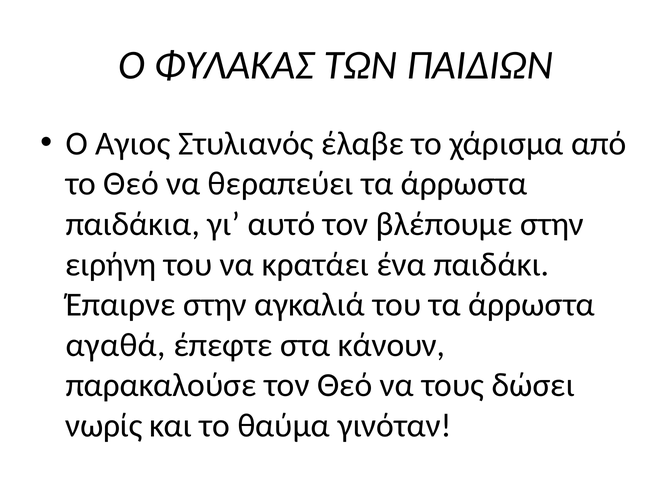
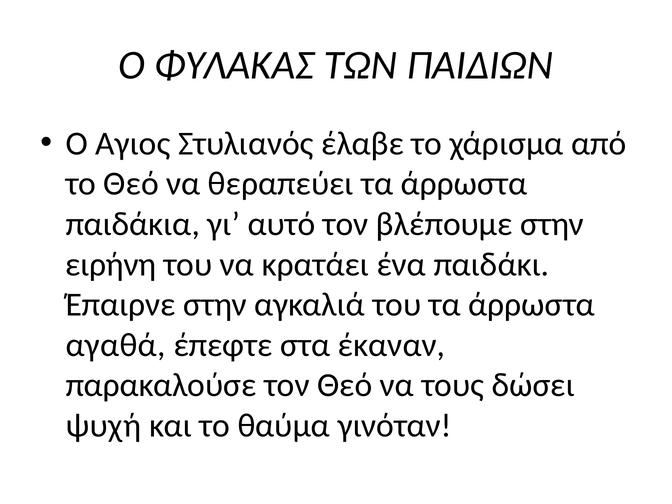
κάνουν: κάνουν -> έκαναν
νωρίς: νωρίς -> ψυχή
